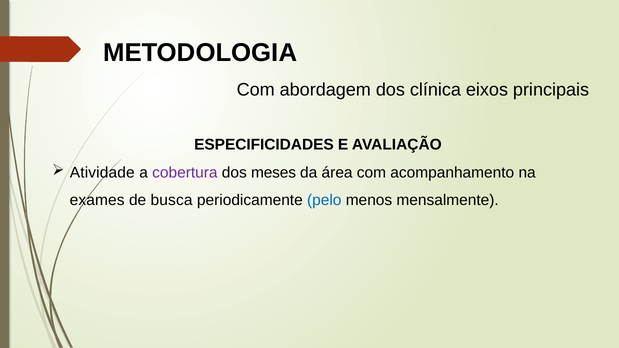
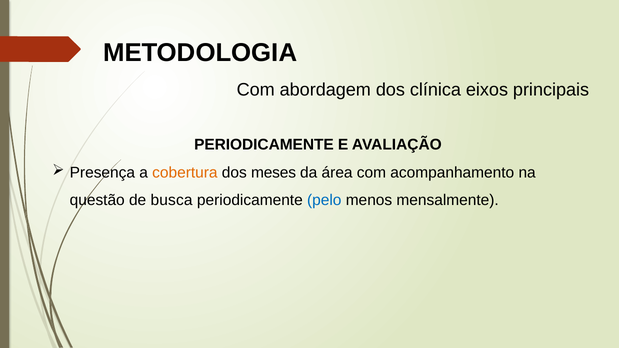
ESPECIFICIDADES at (264, 145): ESPECIFICIDADES -> PERIODICAMENTE
Atividade: Atividade -> Presença
cobertura colour: purple -> orange
exames: exames -> questão
